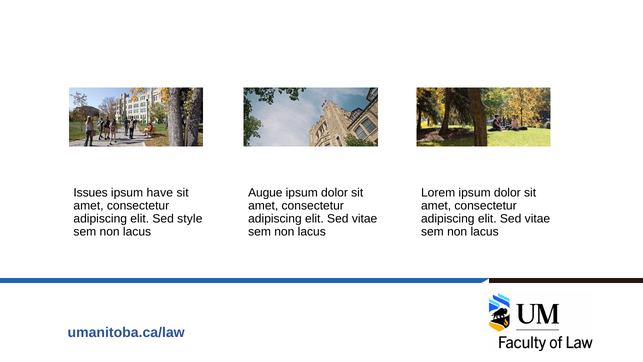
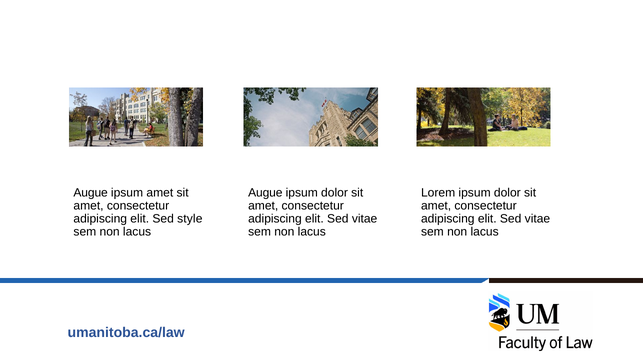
Issues at (91, 193): Issues -> Augue
ipsum have: have -> amet
